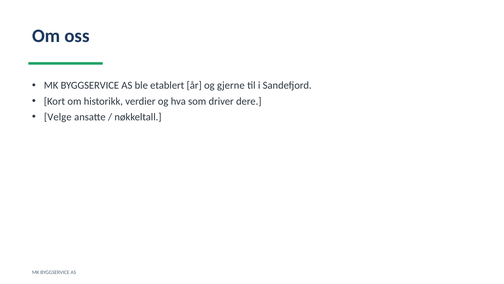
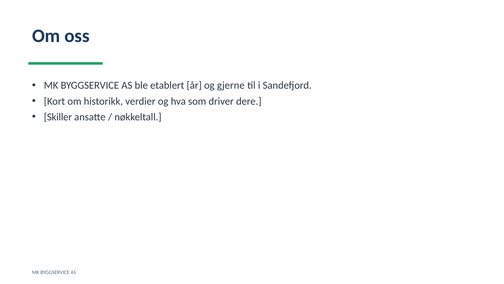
Velge: Velge -> Skiller
